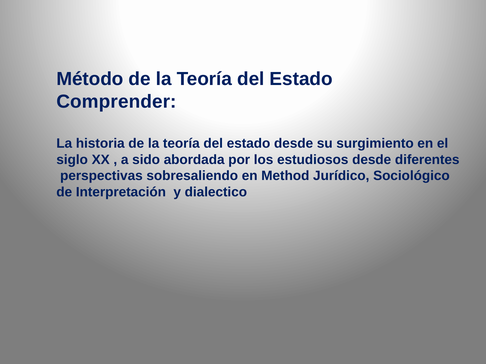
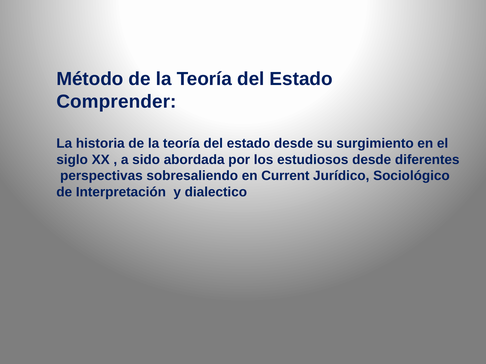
Method: Method -> Current
